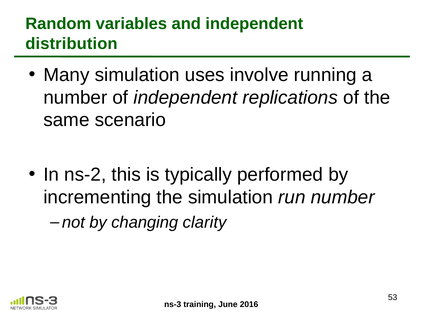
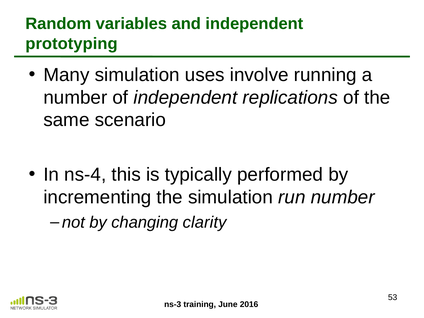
distribution: distribution -> prototyping
ns-2: ns-2 -> ns-4
